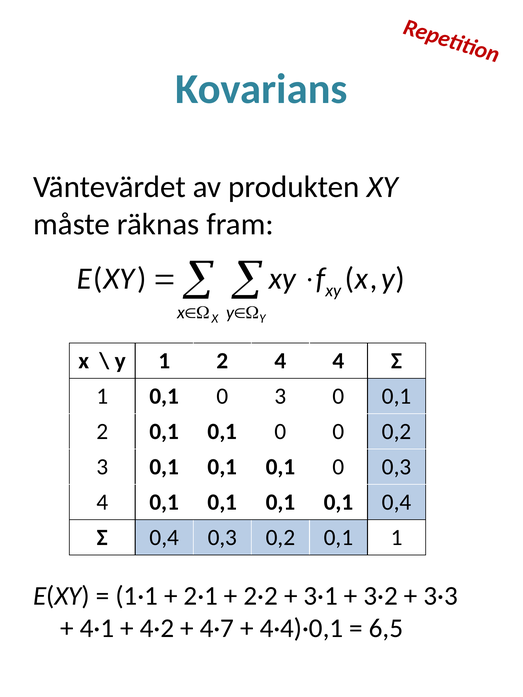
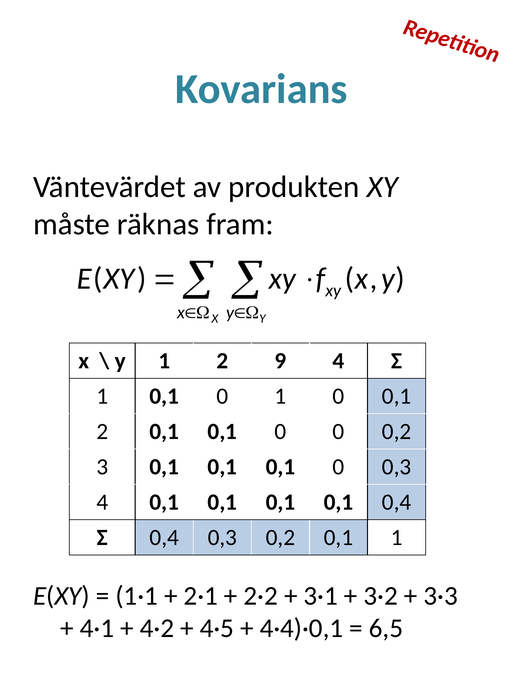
2 4: 4 -> 9
0 3: 3 -> 1
4·7: 4·7 -> 4·5
